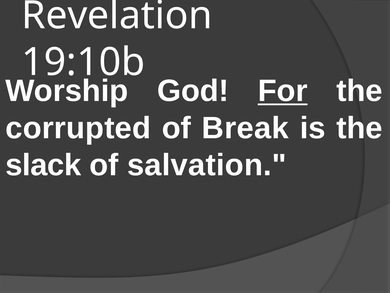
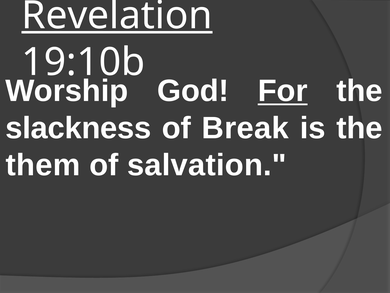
Revelation underline: none -> present
corrupted: corrupted -> slackness
slack: slack -> them
